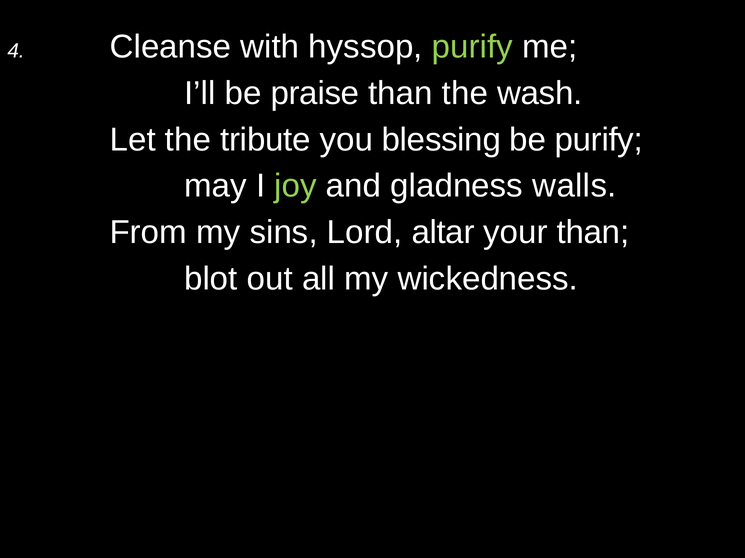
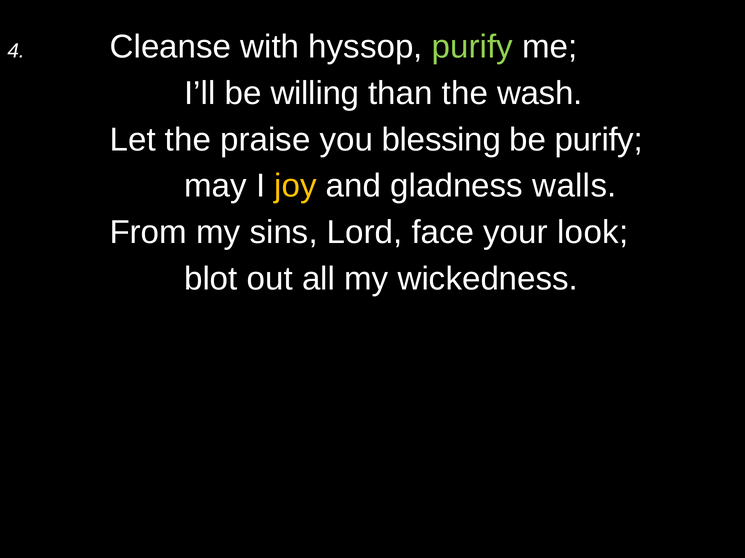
praise: praise -> willing
tribute: tribute -> praise
joy colour: light green -> yellow
altar: altar -> face
your than: than -> look
